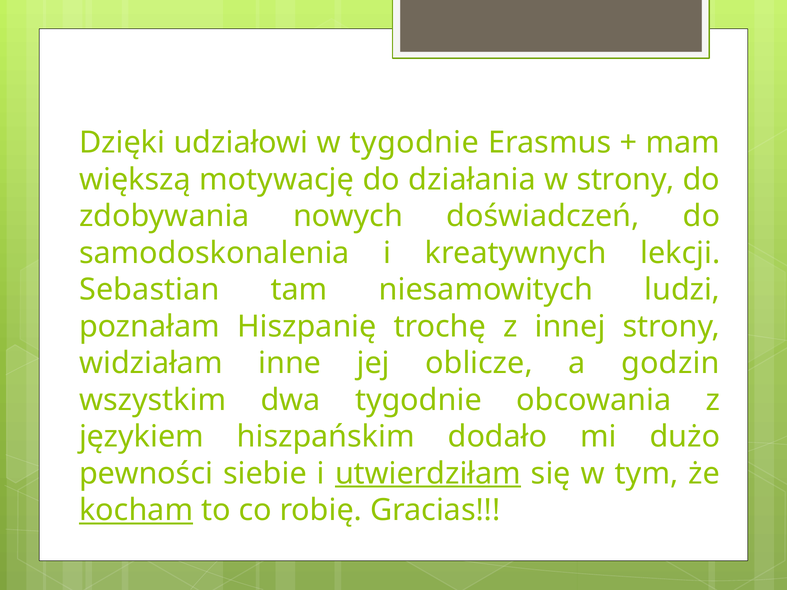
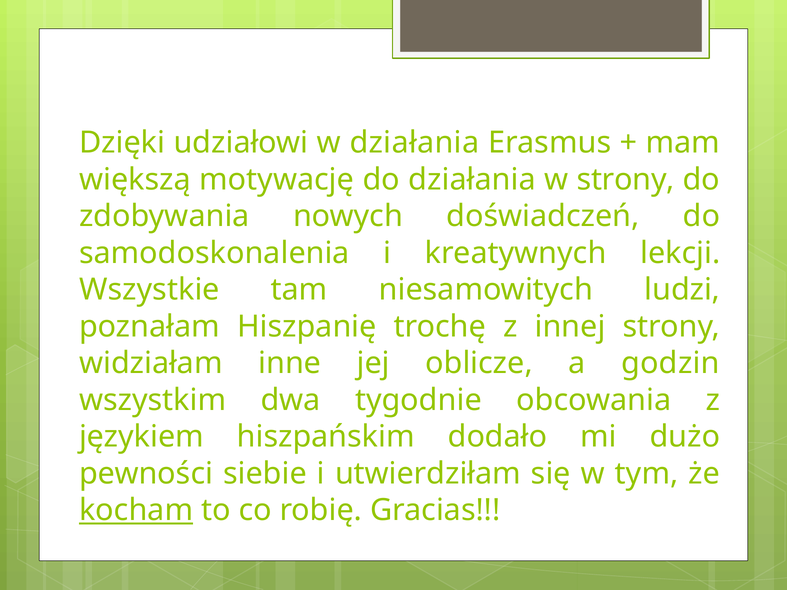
w tygodnie: tygodnie -> działania
Sebastian: Sebastian -> Wszystkie
utwierdziłam underline: present -> none
